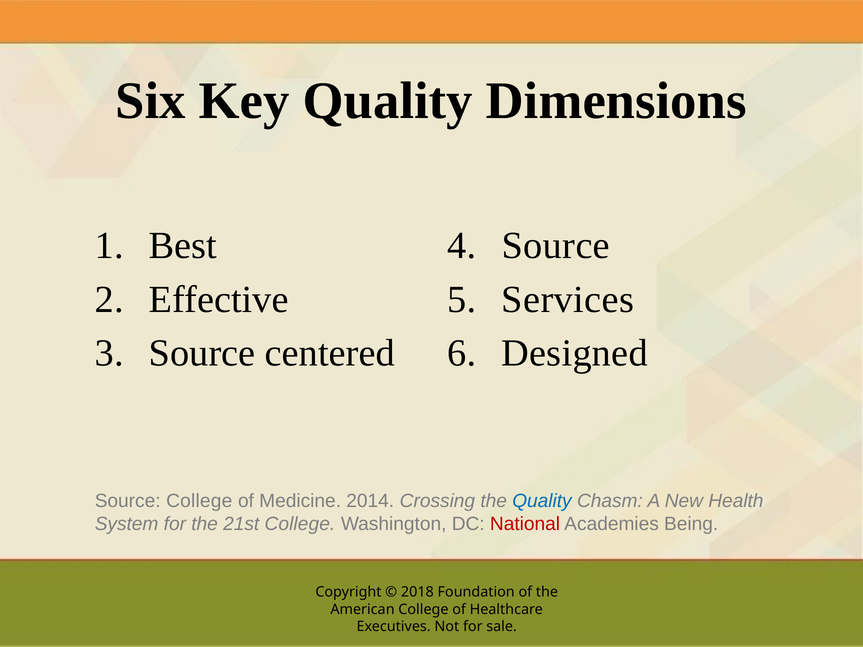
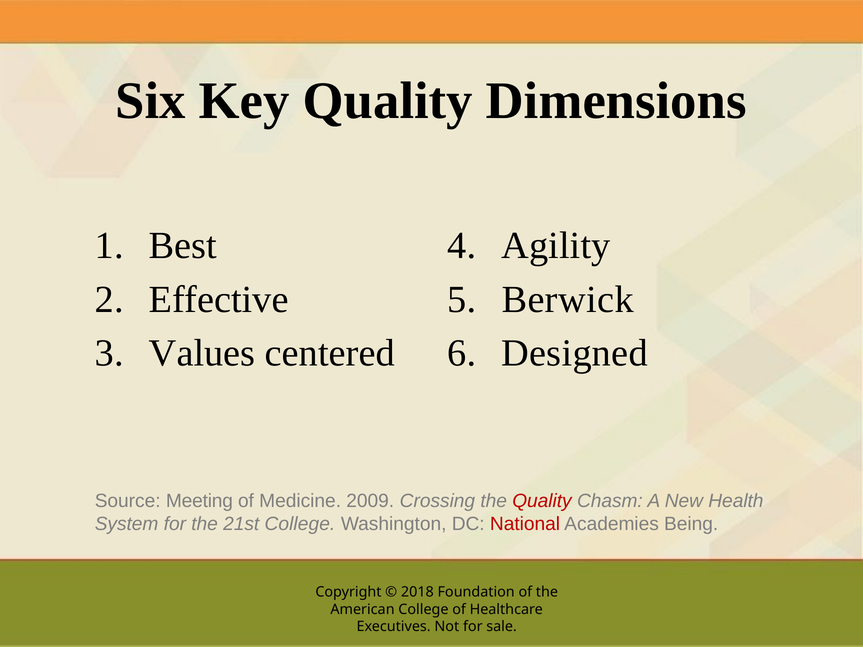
Source at (556, 246): Source -> Agility
Services: Services -> Berwick
Source at (202, 353): Source -> Values
Source College: College -> Meeting
2014: 2014 -> 2009
Quality at (542, 501) colour: blue -> red
